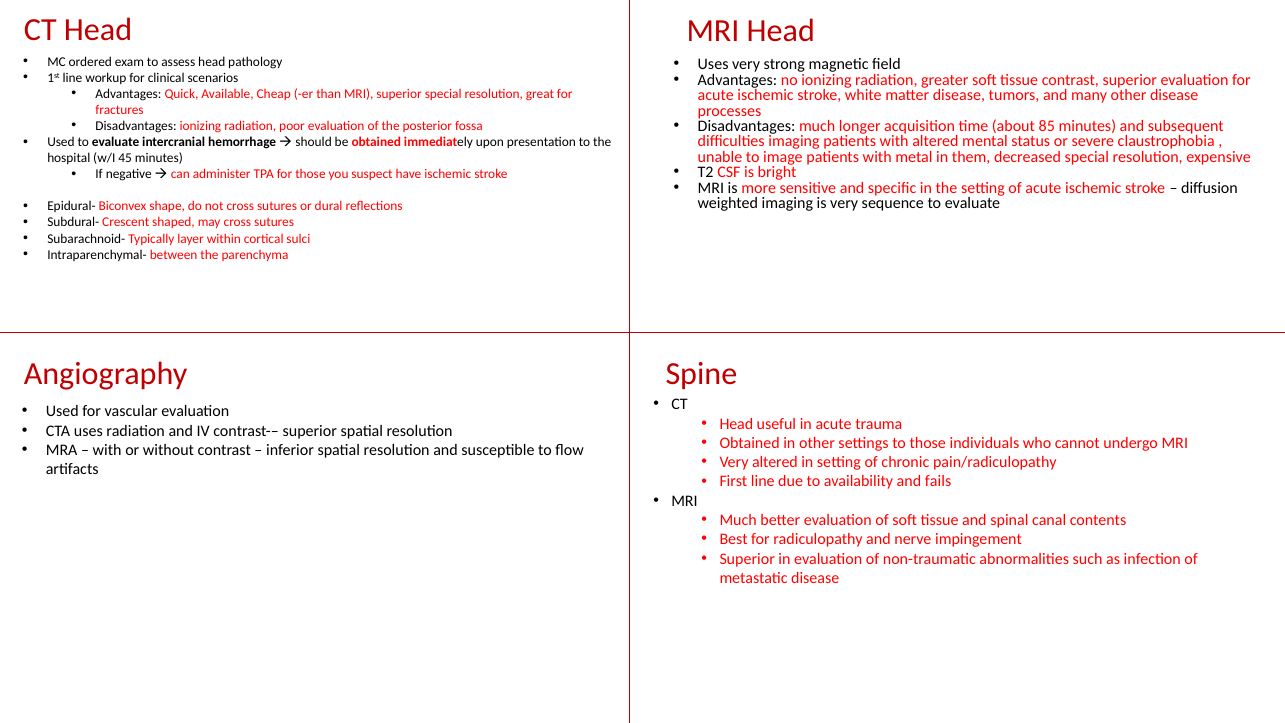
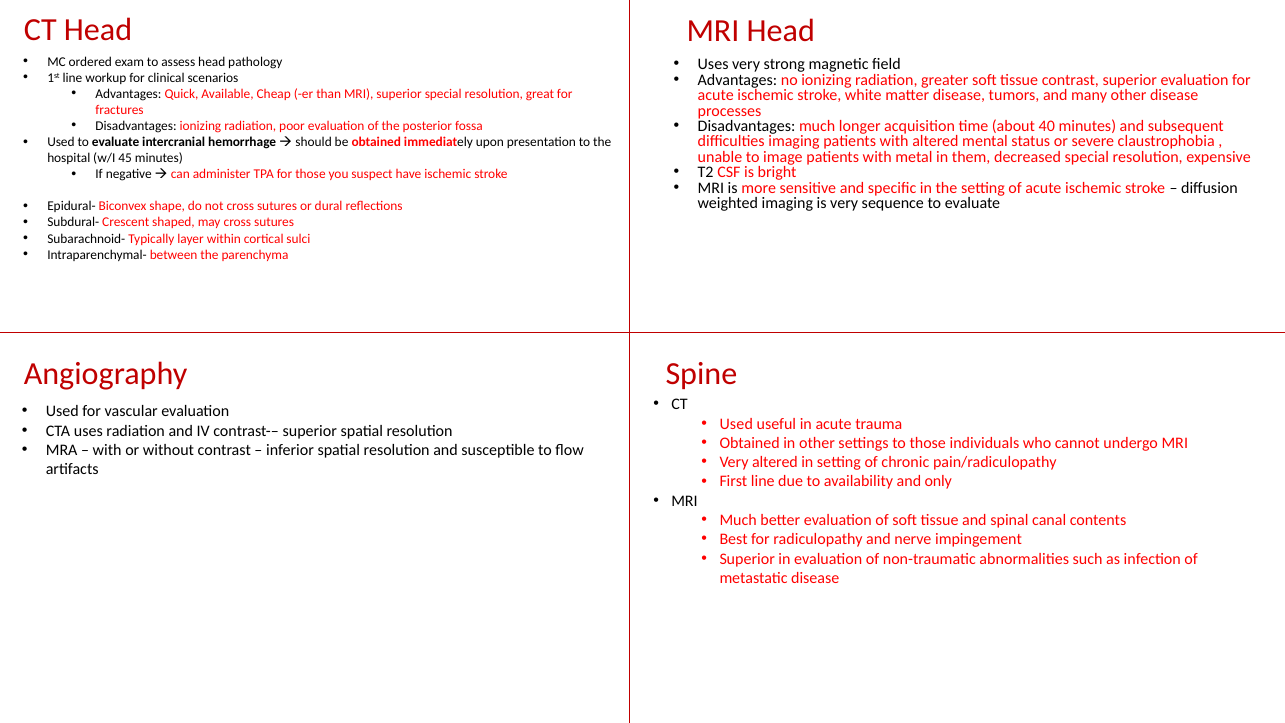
85: 85 -> 40
Head at (736, 424): Head -> Used
fails: fails -> only
